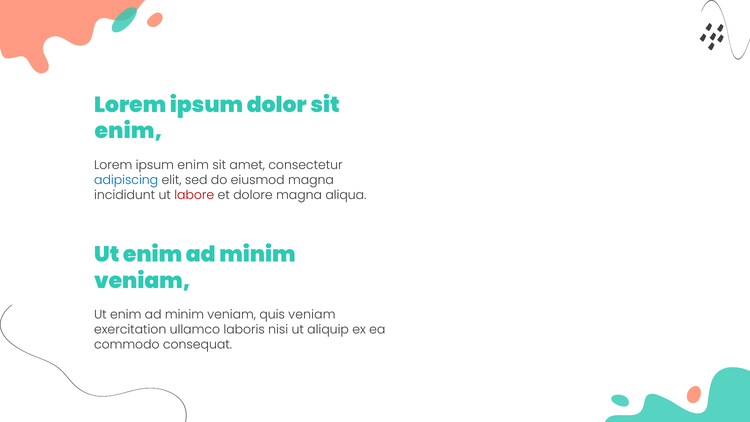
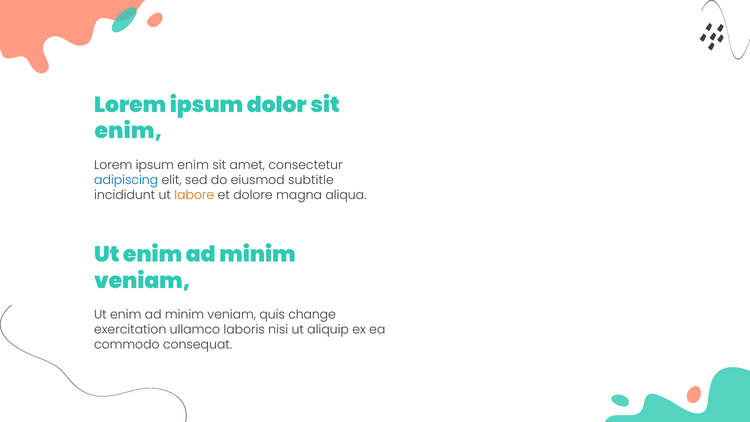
eiusmod magna: magna -> subtitle
labore colour: red -> orange
quis veniam: veniam -> change
